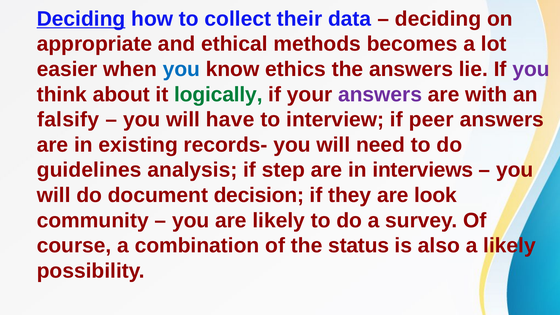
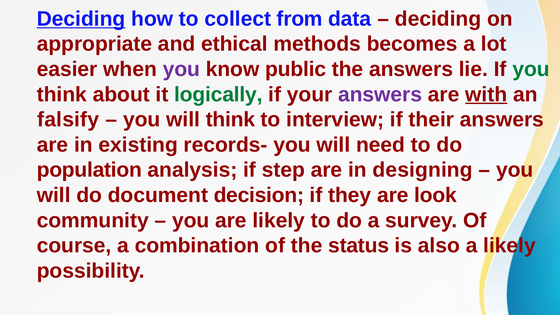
their: their -> from
you at (181, 69) colour: blue -> purple
ethics: ethics -> public
you at (531, 69) colour: purple -> green
with underline: none -> present
will have: have -> think
peer: peer -> their
guidelines: guidelines -> population
interviews: interviews -> designing
